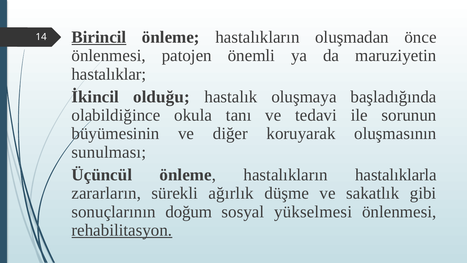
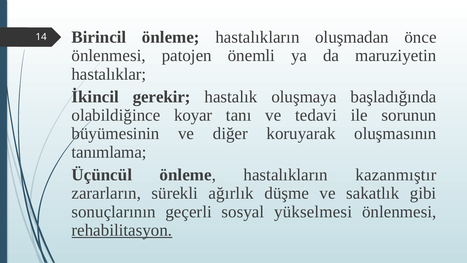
Birincil underline: present -> none
olduğu: olduğu -> gerekir
okula: okula -> koyar
sunulması: sunulması -> tanımlama
hastalıklarla: hastalıklarla -> kazanmıştır
doğum: doğum -> geçerli
